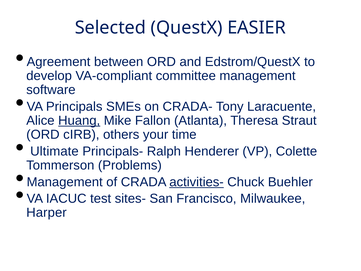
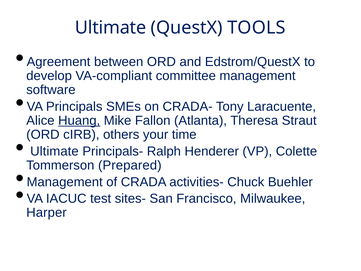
Selected at (110, 28): Selected -> Ultimate
EASIER: EASIER -> TOOLS
Problems: Problems -> Prepared
activities- underline: present -> none
